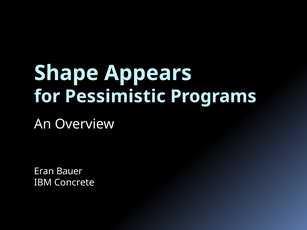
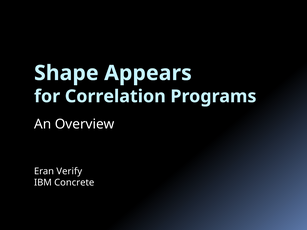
Pessimistic: Pessimistic -> Correlation
Bauer: Bauer -> Verify
